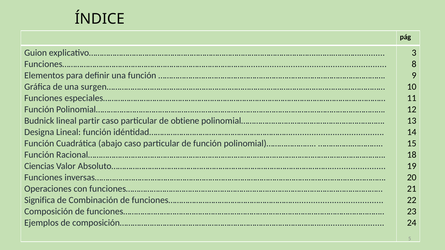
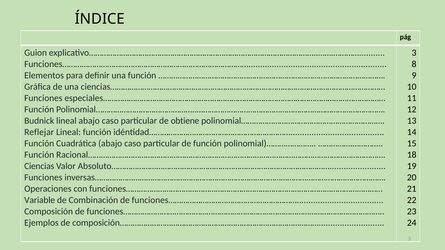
surgen…………………………………………………………………………………………………………………: surgen………………………………………………………………………………………………………………… -> ciencias…………………………………………………………………………………………………………………
lineal partir: partir -> abajo
Designa: Designa -> Reflejar
Significa: Significa -> Variable
